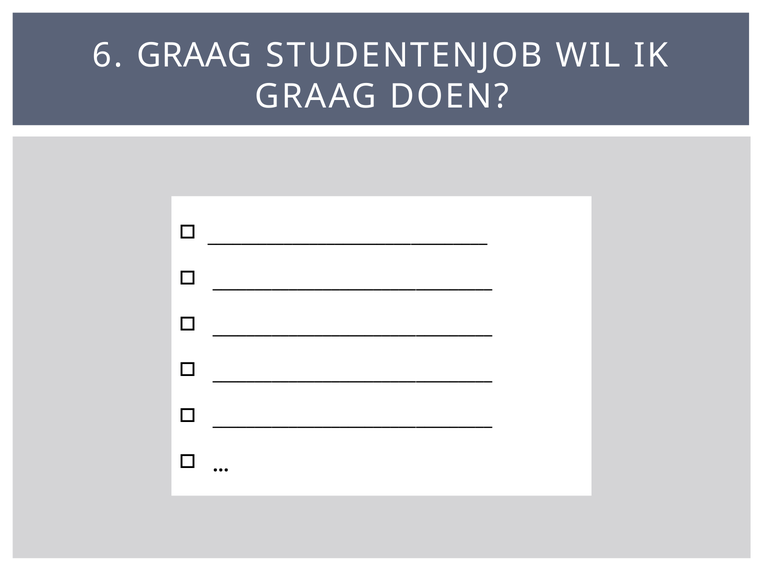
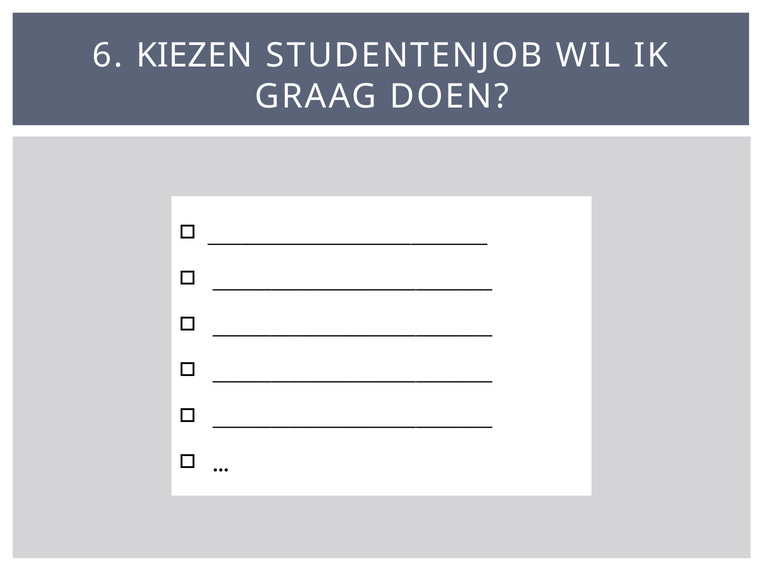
6 GRAAG: GRAAG -> KIEZEN
